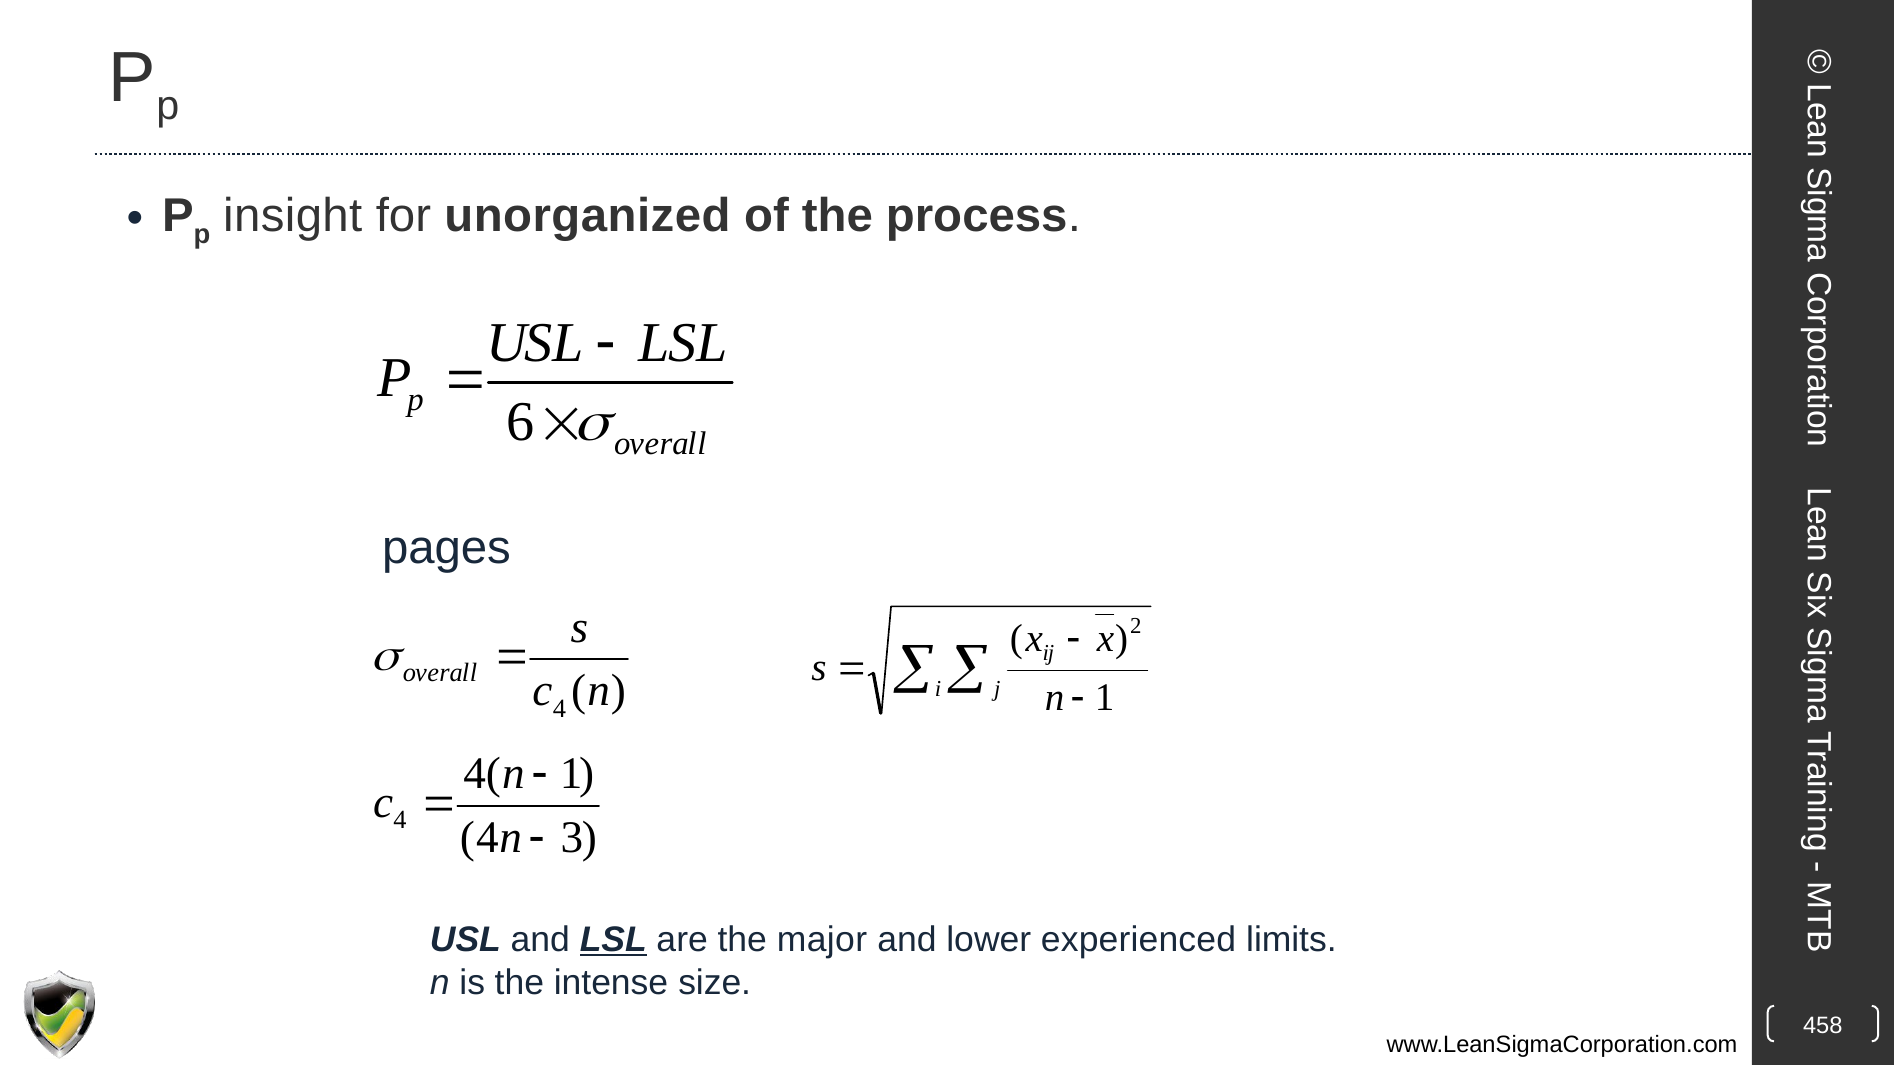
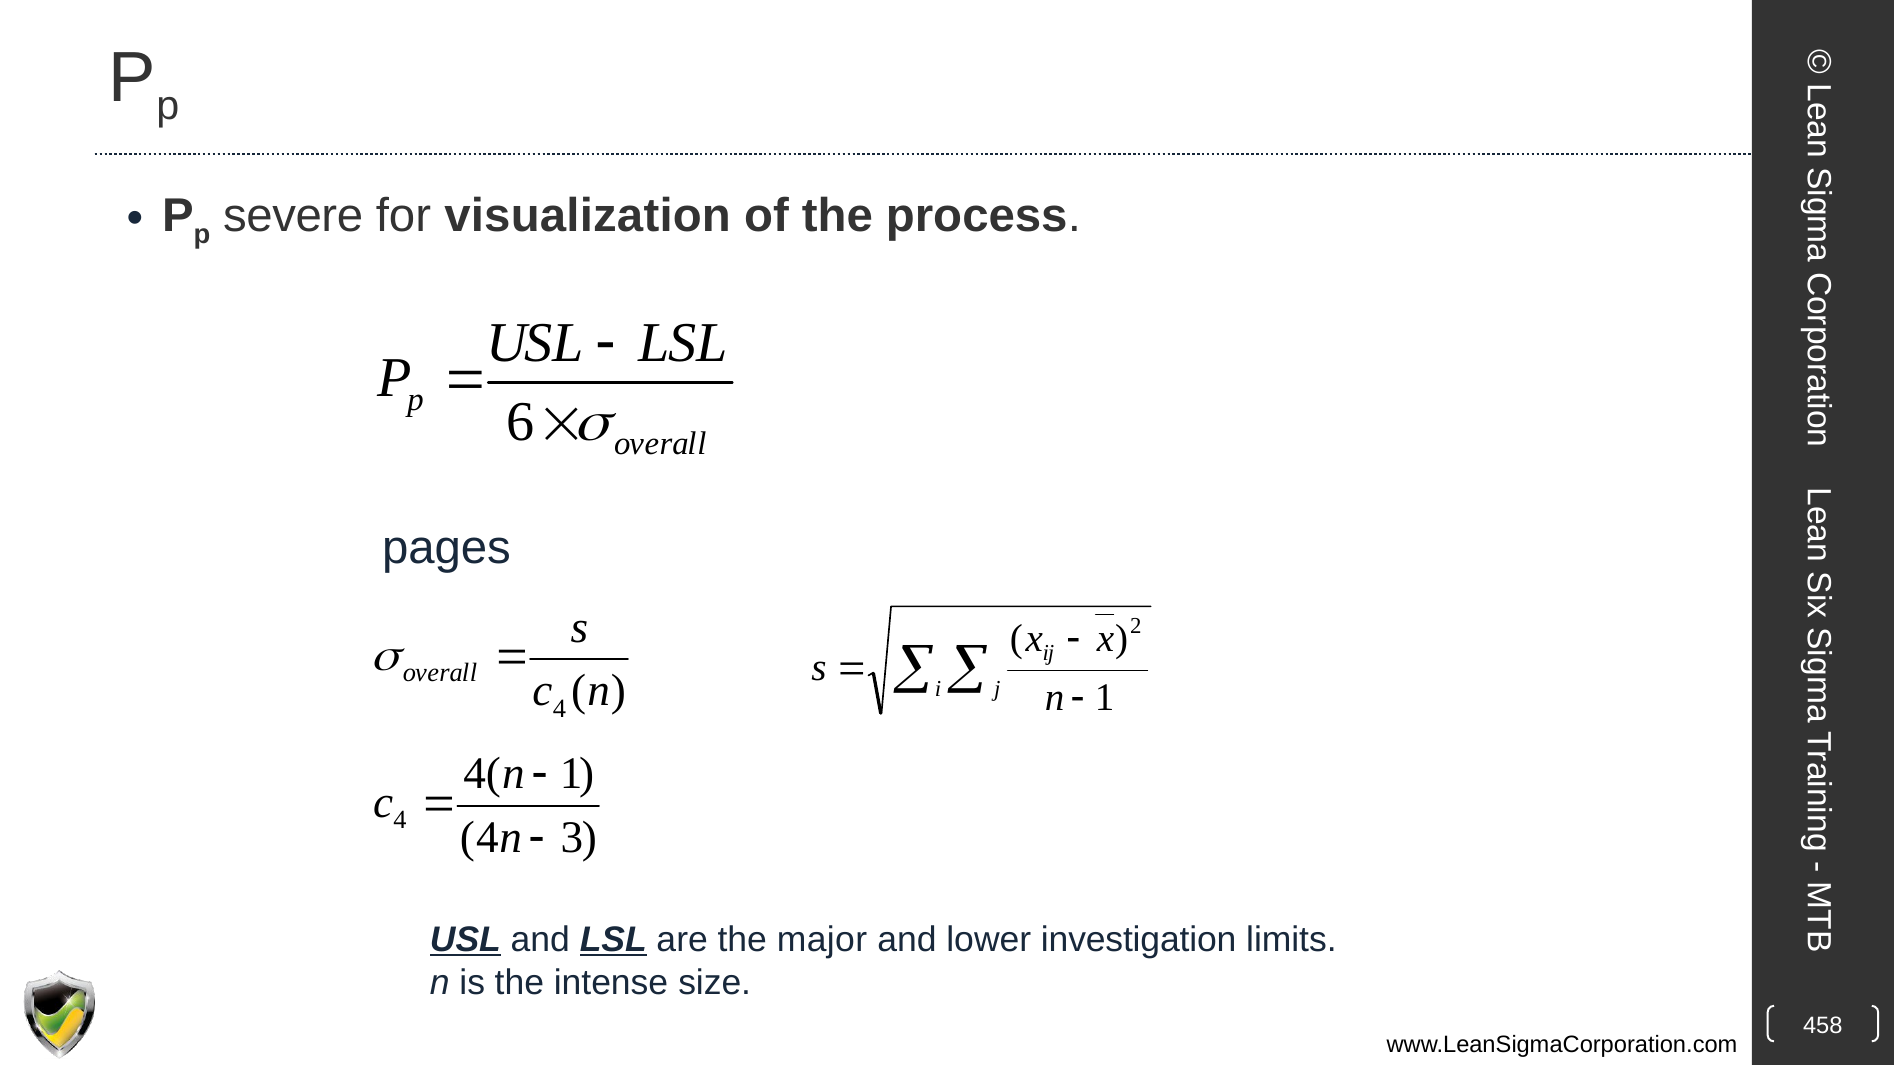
insight: insight -> severe
unorganized: unorganized -> visualization
USL at (465, 940) underline: none -> present
experienced: experienced -> investigation
